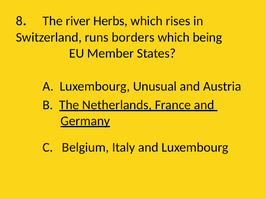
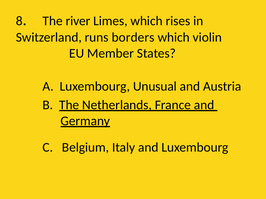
Herbs: Herbs -> Limes
being: being -> violin
